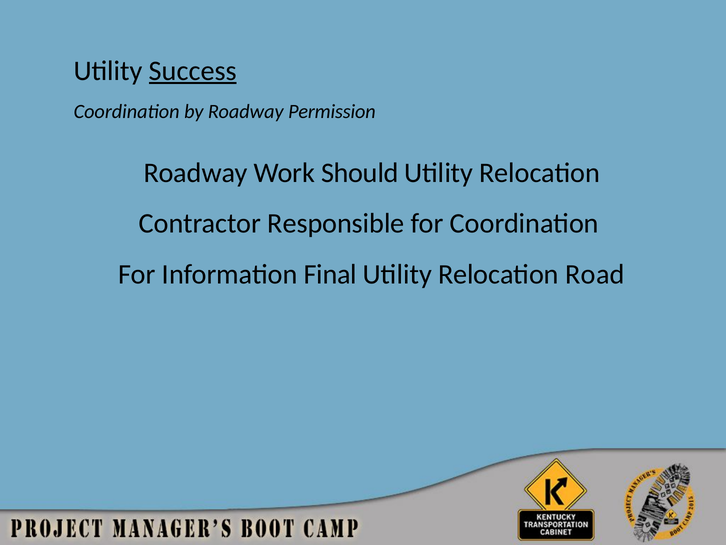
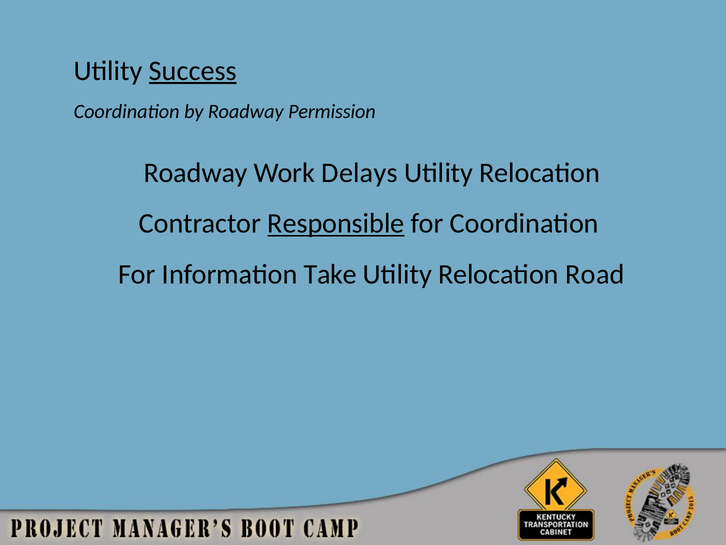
Should: Should -> Delays
Responsible underline: none -> present
Final: Final -> Take
